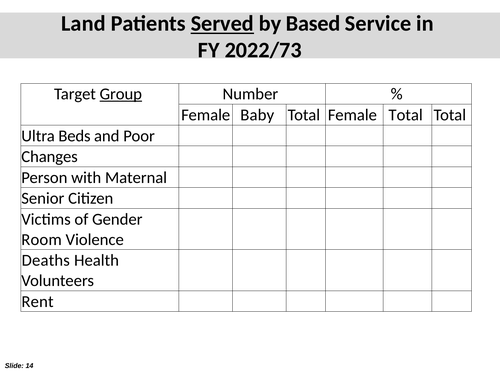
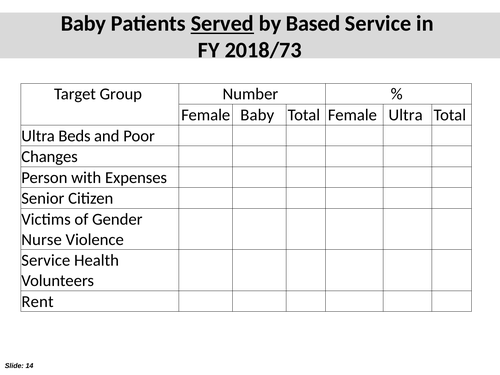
Land at (83, 24): Land -> Baby
2022/73: 2022/73 -> 2018/73
Group underline: present -> none
Female Total: Total -> Ultra
Maternal: Maternal -> Expenses
Room: Room -> Nurse
Deaths at (46, 260): Deaths -> Service
